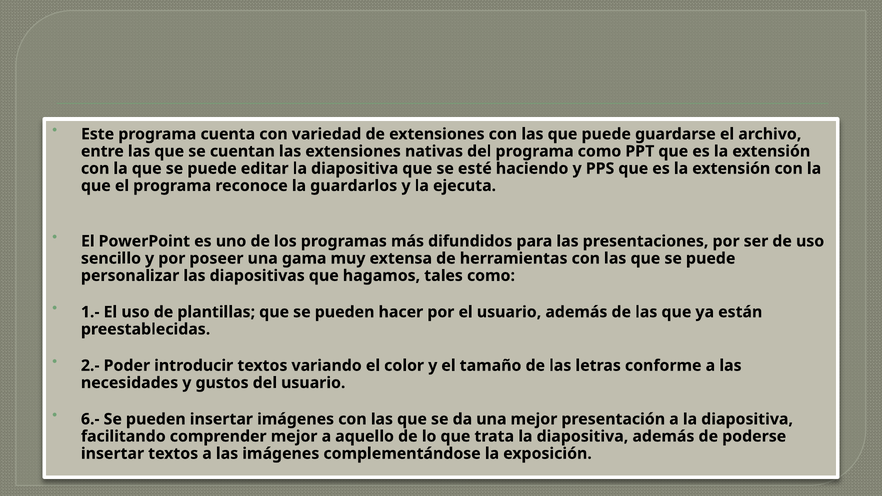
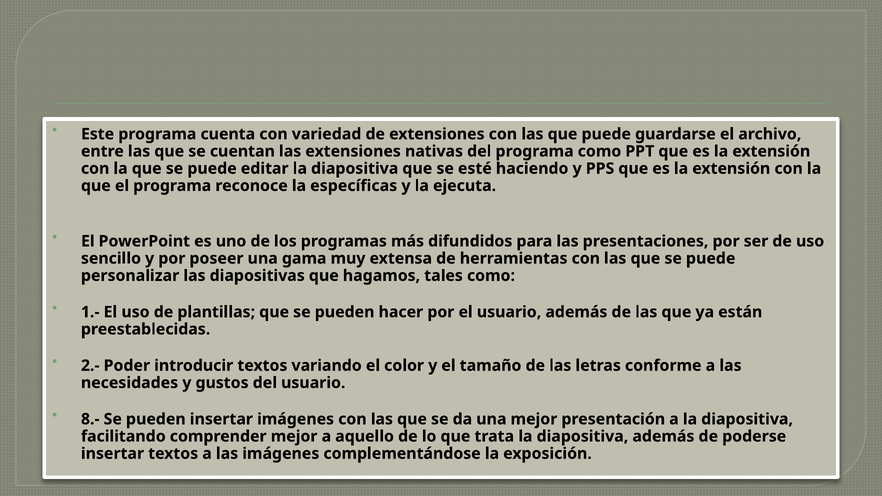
guardarlos: guardarlos -> específicas
6.-: 6.- -> 8.-
